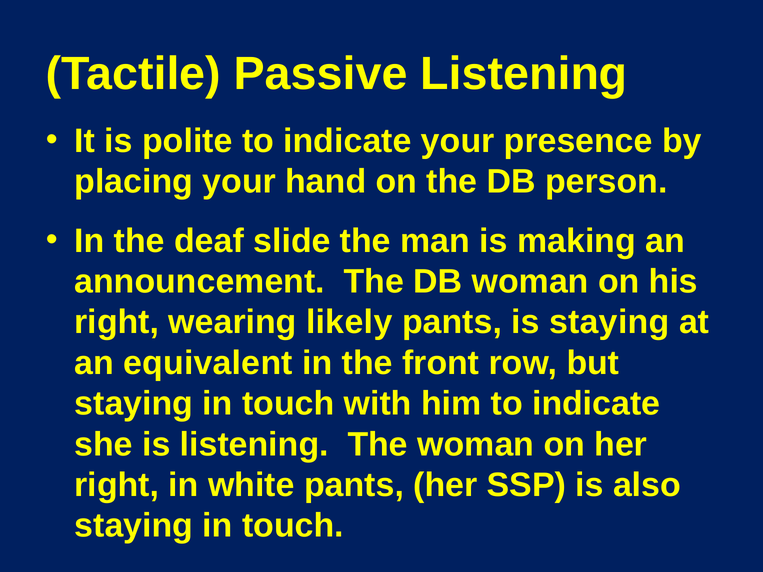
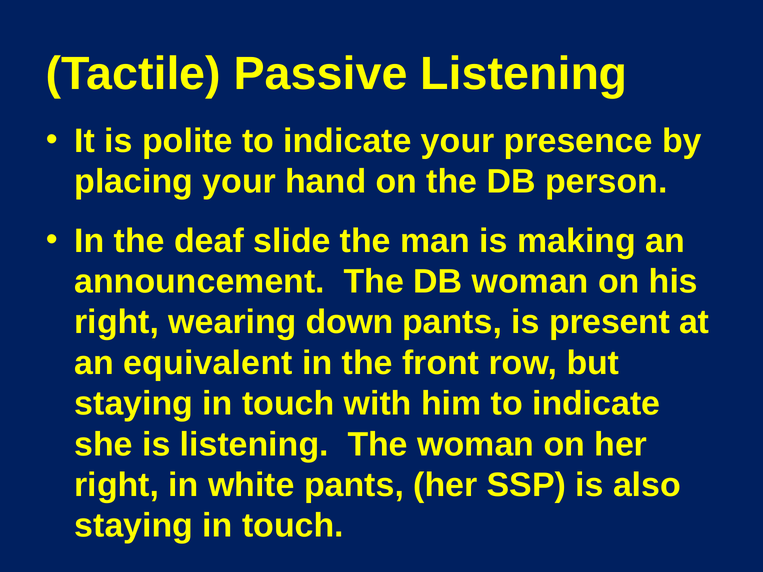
likely: likely -> down
is staying: staying -> present
